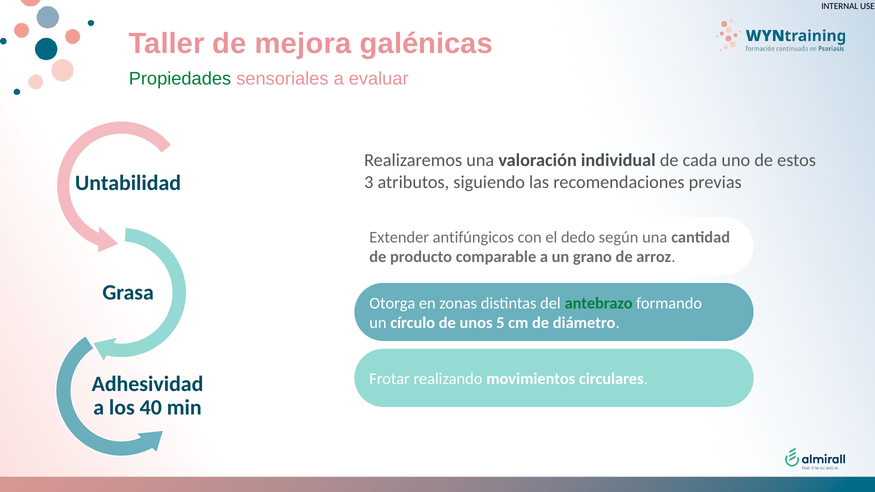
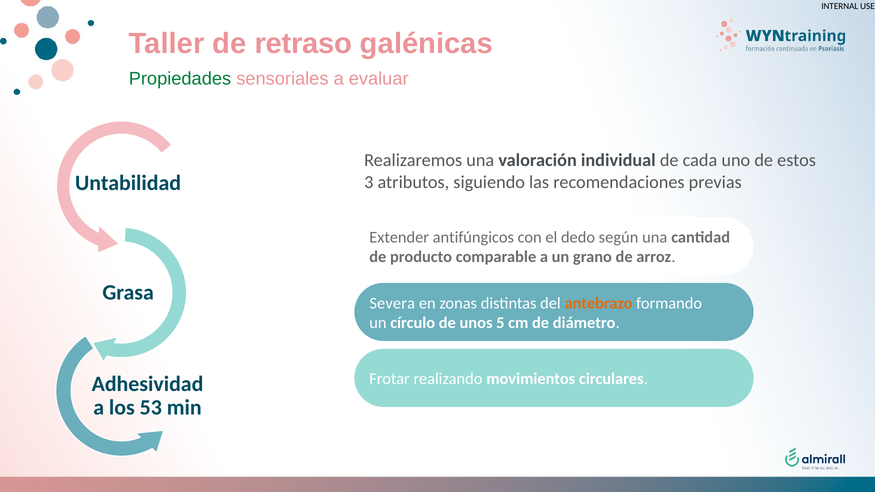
mejora: mejora -> retraso
Otorga: Otorga -> Severa
antebrazo colour: green -> orange
40: 40 -> 53
